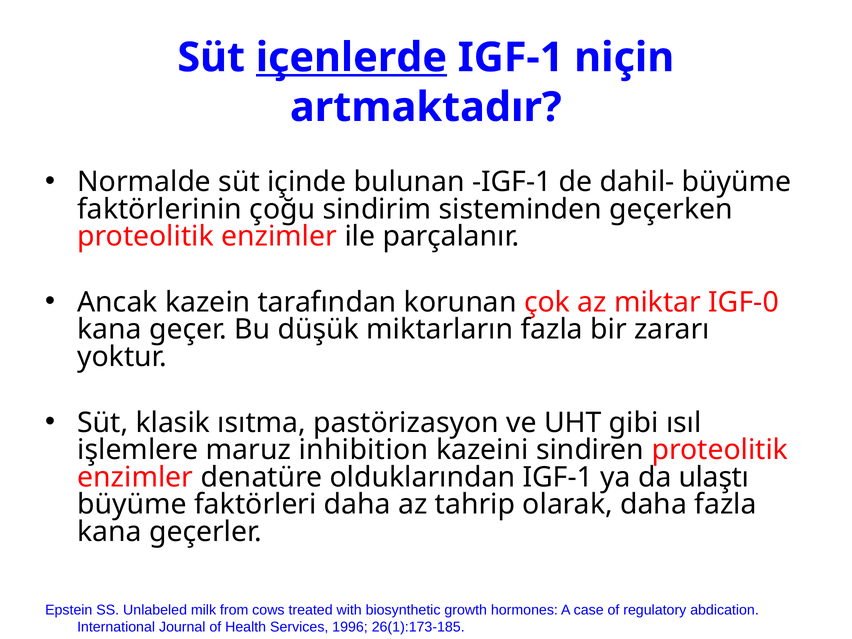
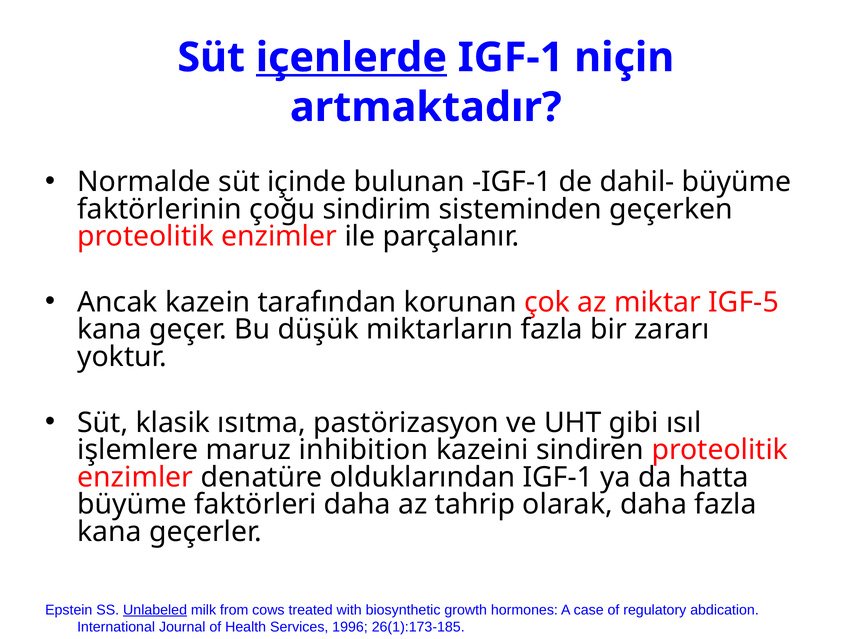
IGF-0: IGF-0 -> IGF-5
ulaştı: ulaştı -> hatta
Unlabeled underline: none -> present
